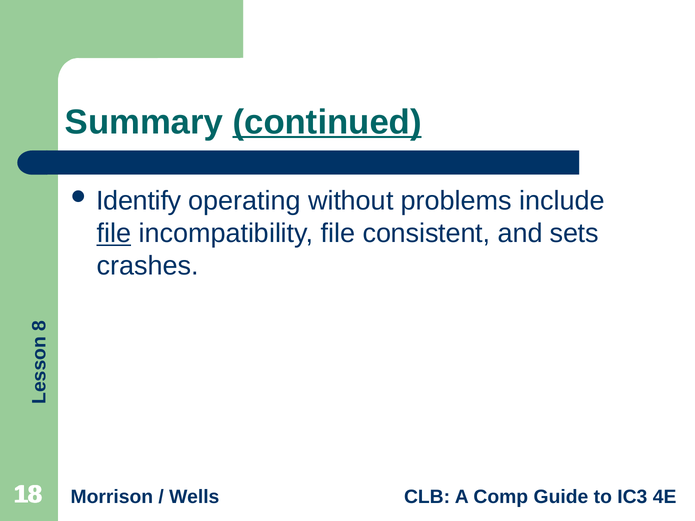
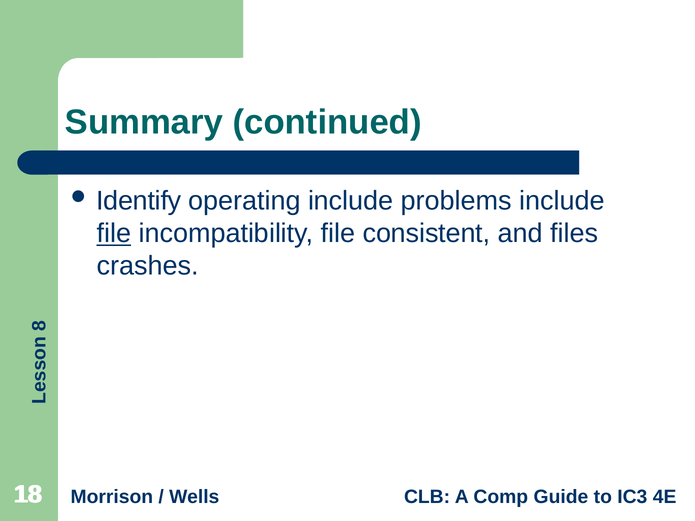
continued underline: present -> none
operating without: without -> include
sets: sets -> files
